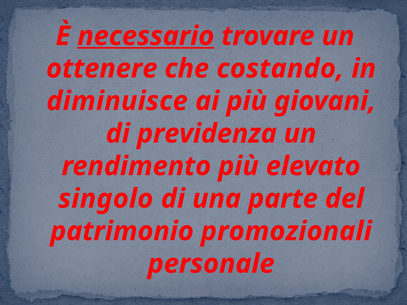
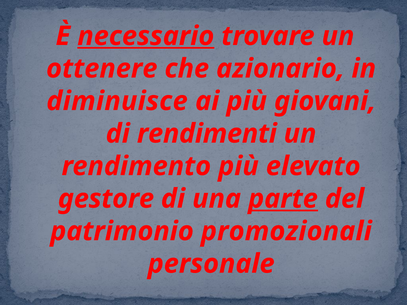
costando: costando -> azionario
previdenza: previdenza -> rendimenti
singolo: singolo -> gestore
parte underline: none -> present
